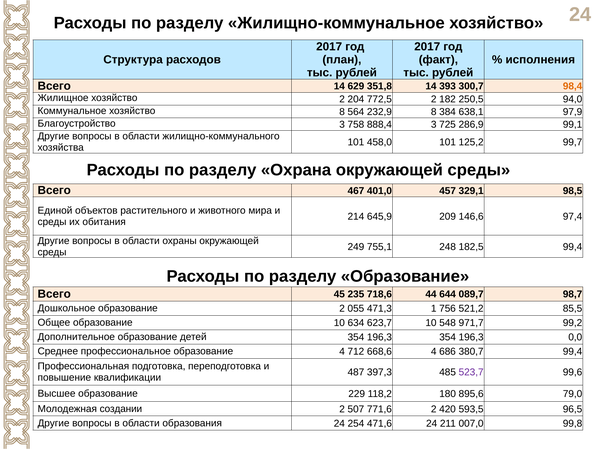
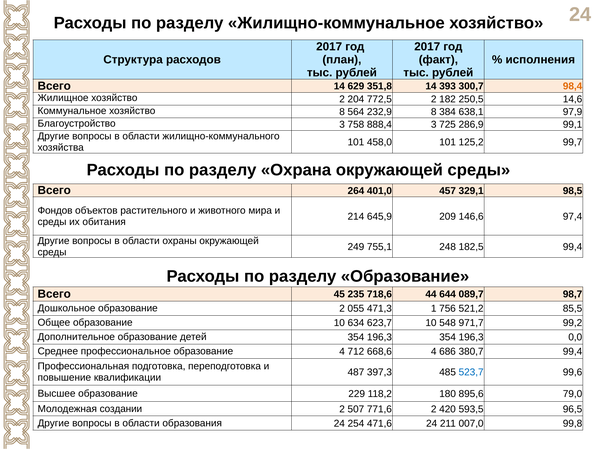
94,0: 94,0 -> 14,6
467: 467 -> 264
Единой: Единой -> Фондов
523,7 colour: purple -> blue
